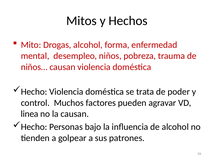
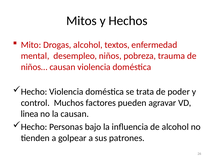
forma: forma -> textos
